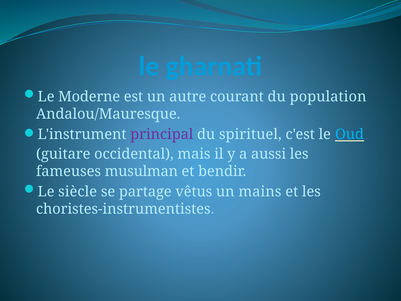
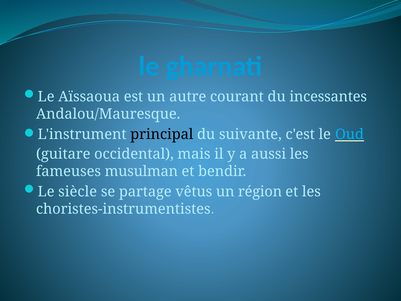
Moderne: Moderne -> Aïssaoua
population: population -> incessantes
principal colour: purple -> black
spirituel: spirituel -> suivante
mains: mains -> région
